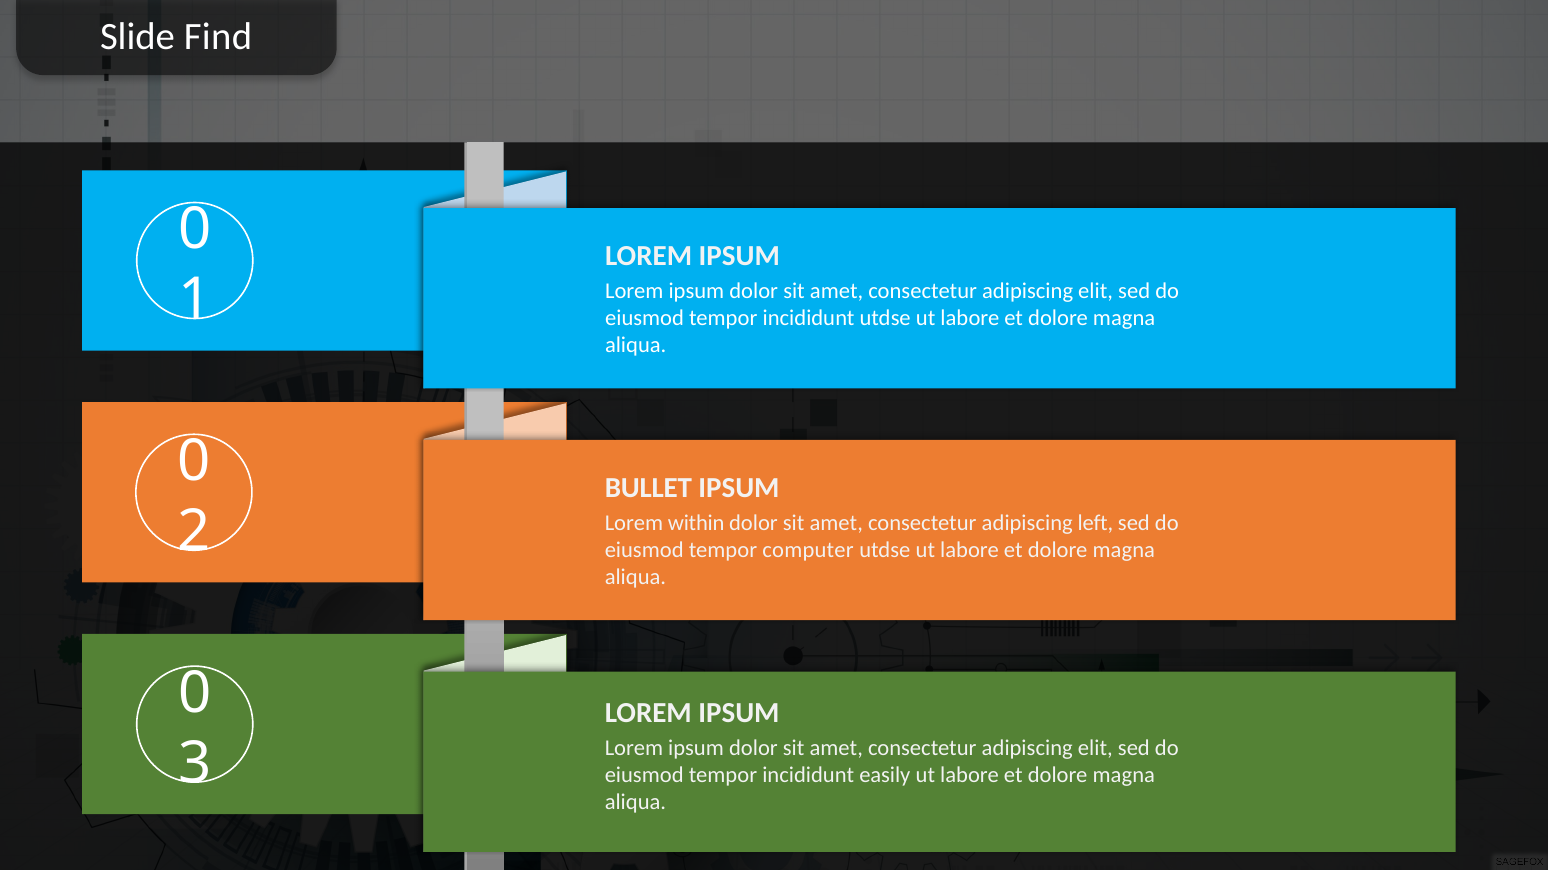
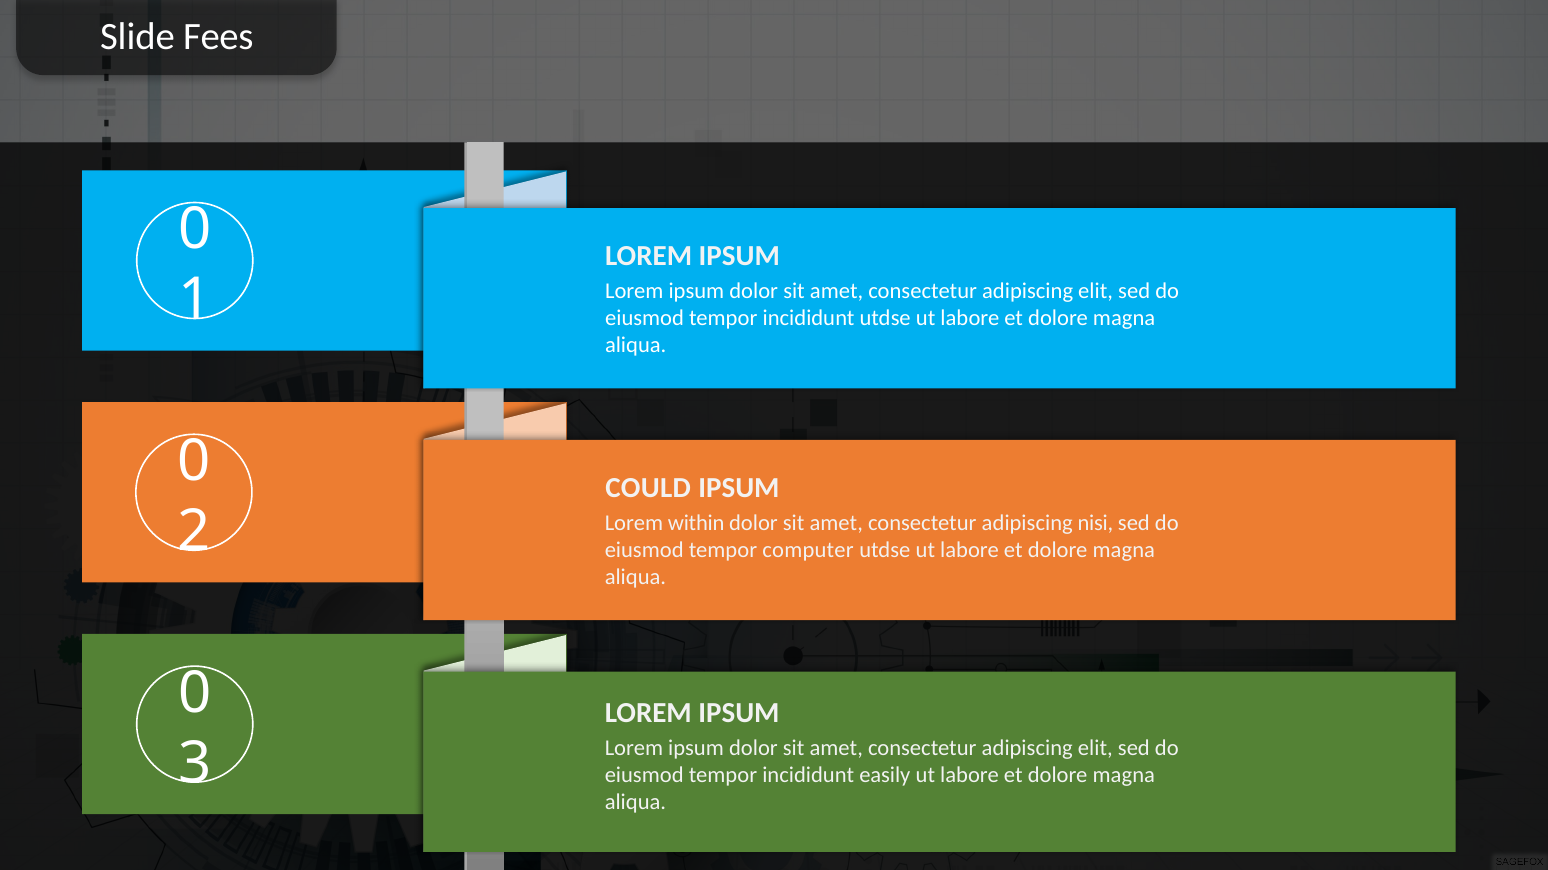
Find: Find -> Fees
BULLET: BULLET -> COULD
left: left -> nisi
